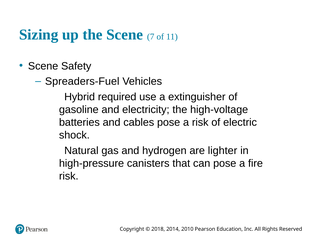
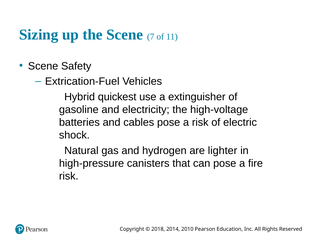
Spreaders-Fuel: Spreaders-Fuel -> Extrication-Fuel
required: required -> quickest
